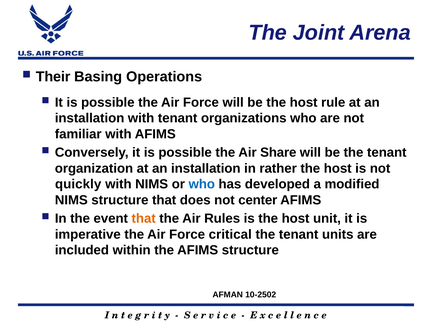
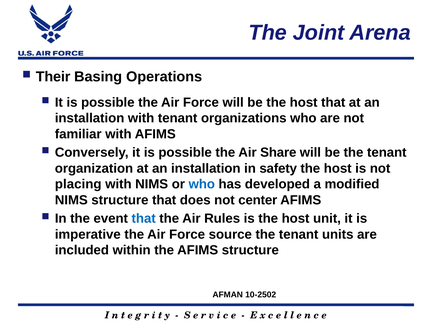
host rule: rule -> that
rather: rather -> safety
quickly: quickly -> placing
that at (144, 219) colour: orange -> blue
critical: critical -> source
